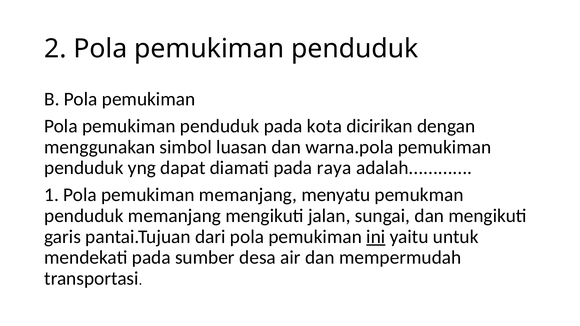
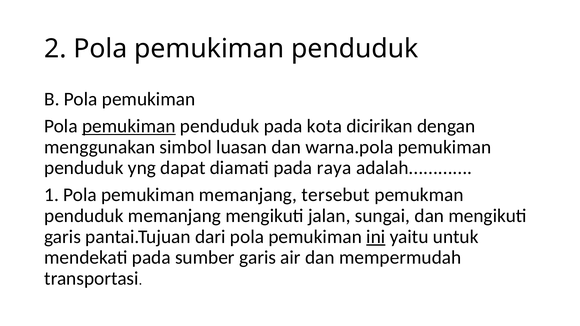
pemukiman at (129, 126) underline: none -> present
menyatu: menyatu -> tersebut
sumber desa: desa -> garis
